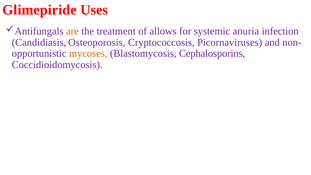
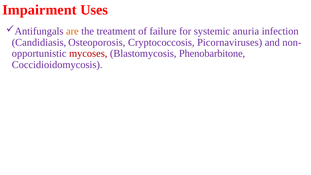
Glimepiride: Glimepiride -> Impairment
allows: allows -> failure
mycoses colour: orange -> red
Cephalosporins: Cephalosporins -> Phenobarbitone
